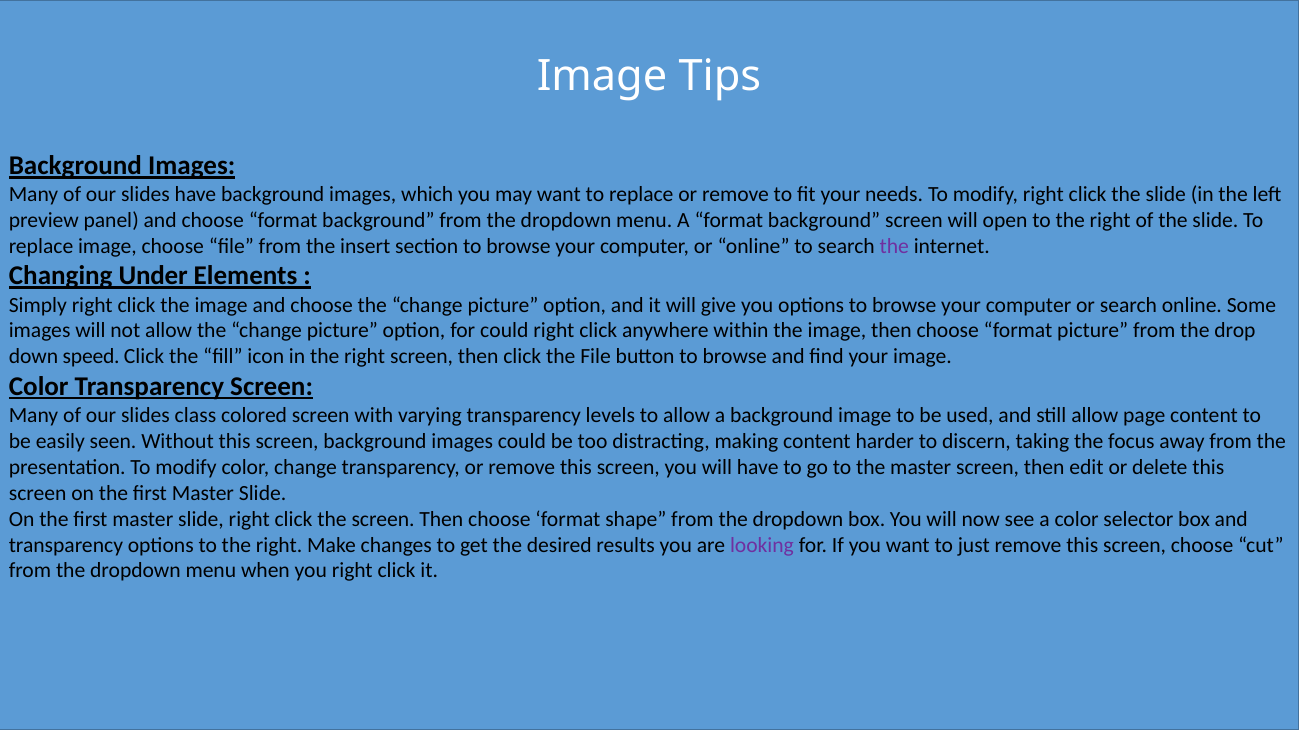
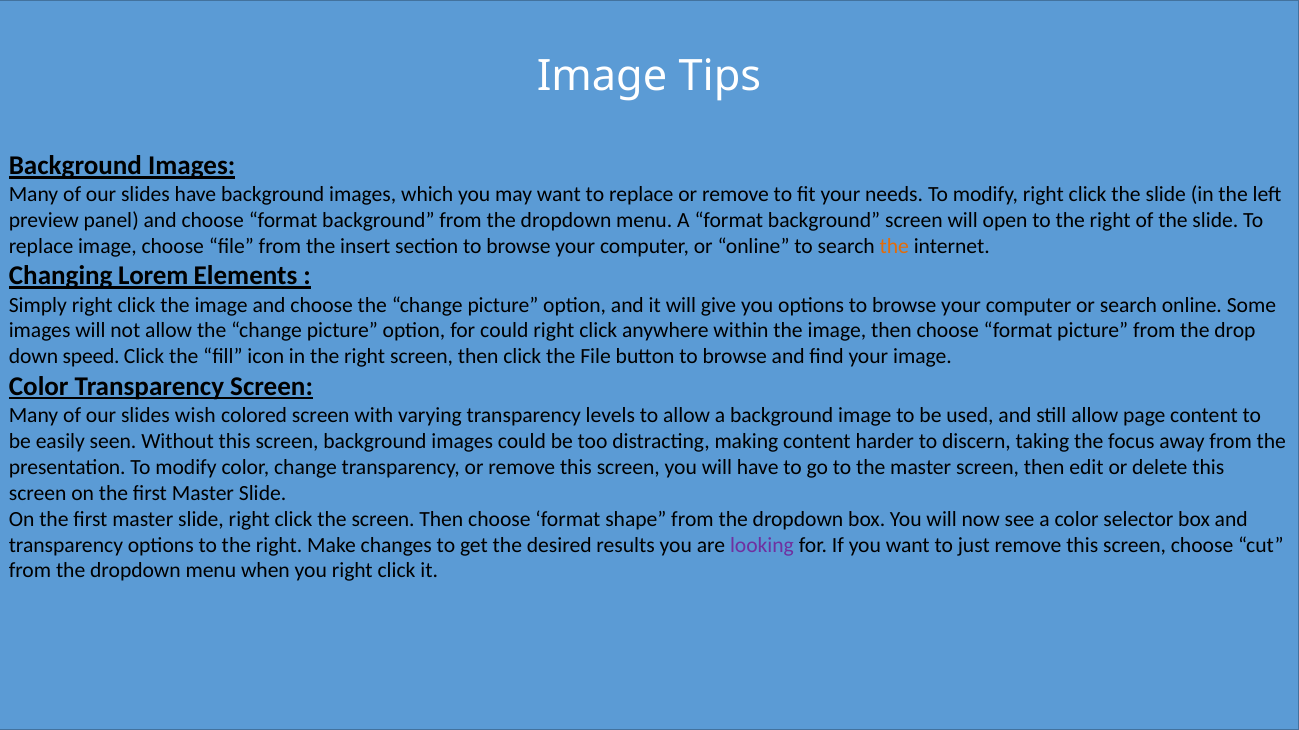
the at (894, 247) colour: purple -> orange
Under: Under -> Lorem
class: class -> wish
